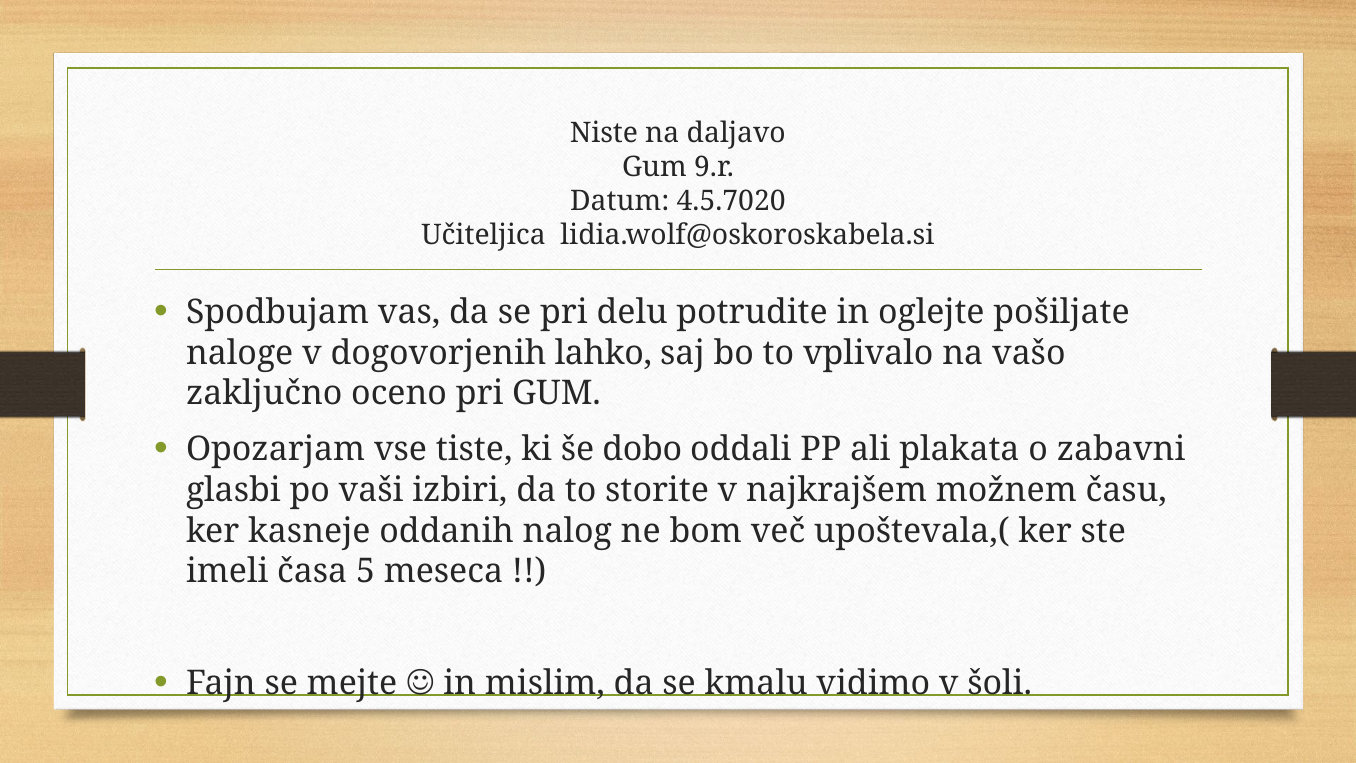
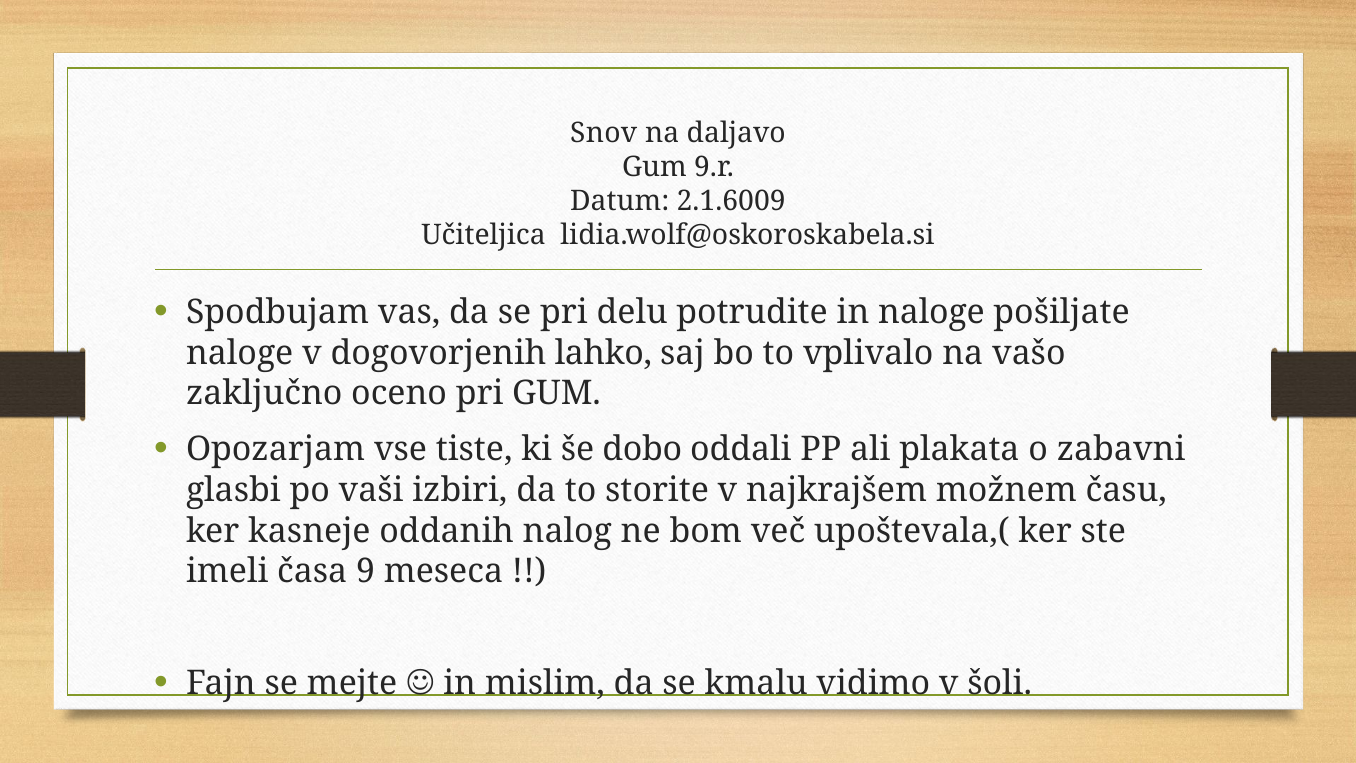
Niste: Niste -> Snov
4.5.7020: 4.5.7020 -> 2.1.6009
in oglejte: oglejte -> naloge
5: 5 -> 9
